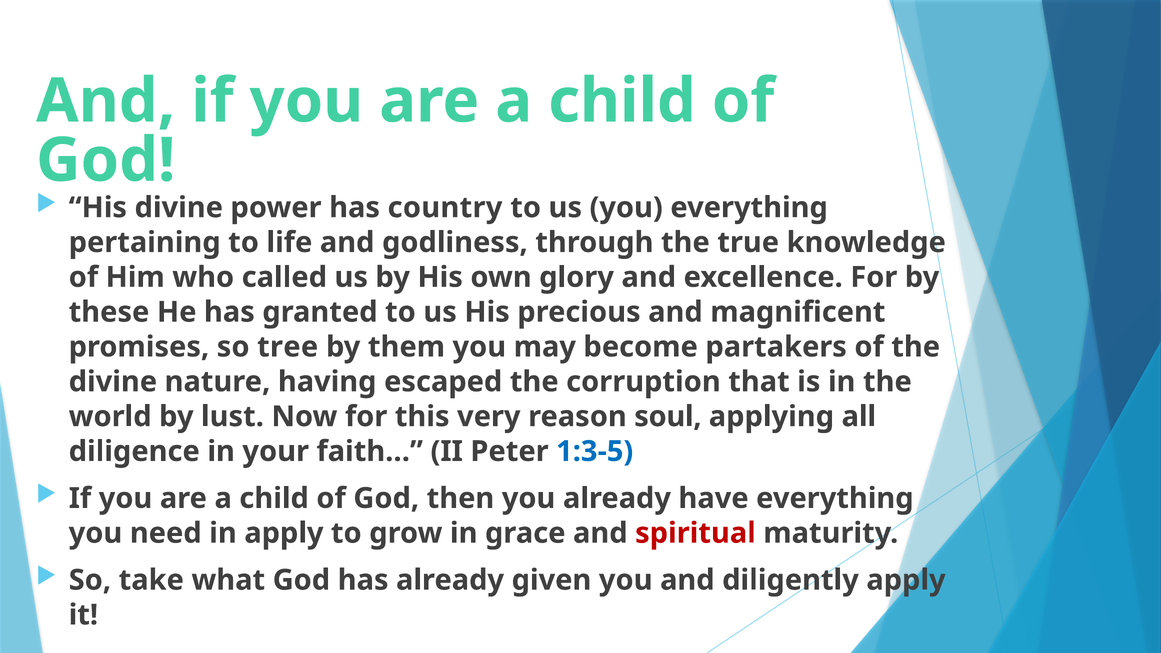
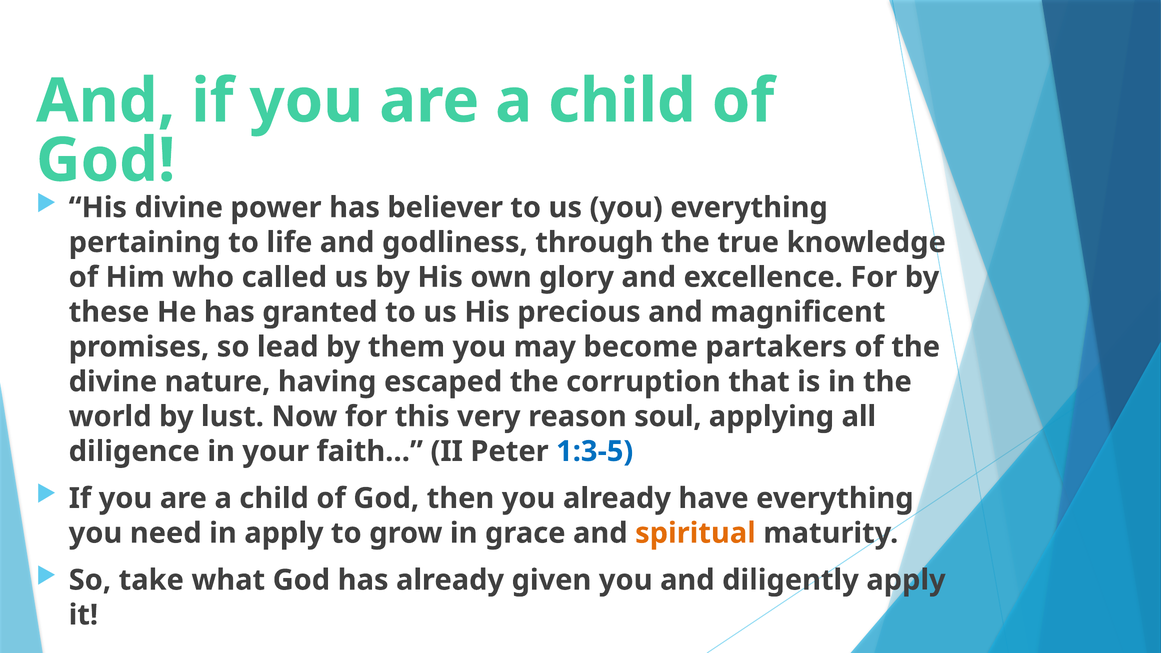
country: country -> believer
tree: tree -> lead
spiritual colour: red -> orange
